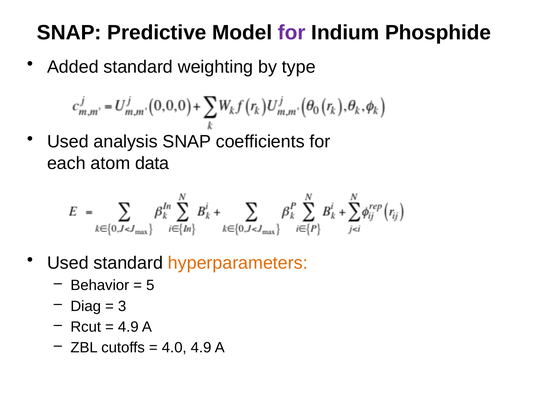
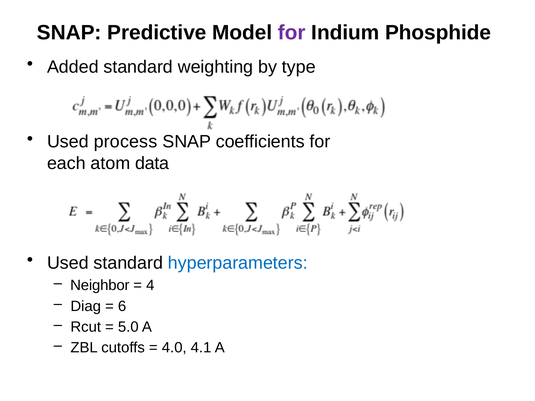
analysis: analysis -> process
hyperparameters colour: orange -> blue
Behavior: Behavior -> Neighbor
5: 5 -> 4
3: 3 -> 6
4.9 at (128, 327): 4.9 -> 5.0
4.0 4.9: 4.9 -> 4.1
